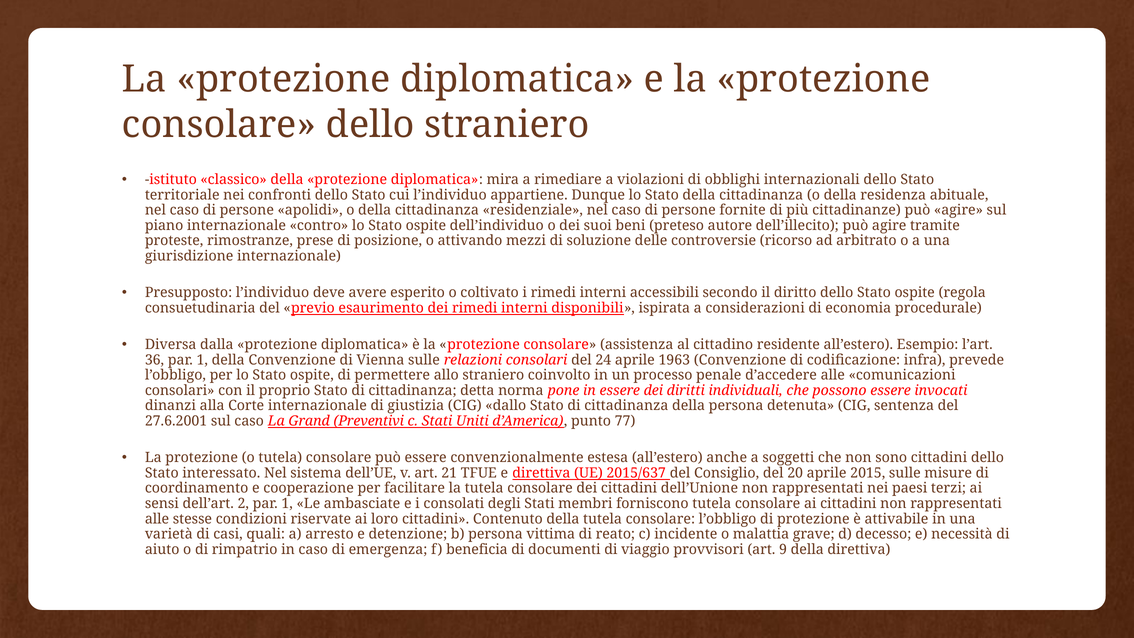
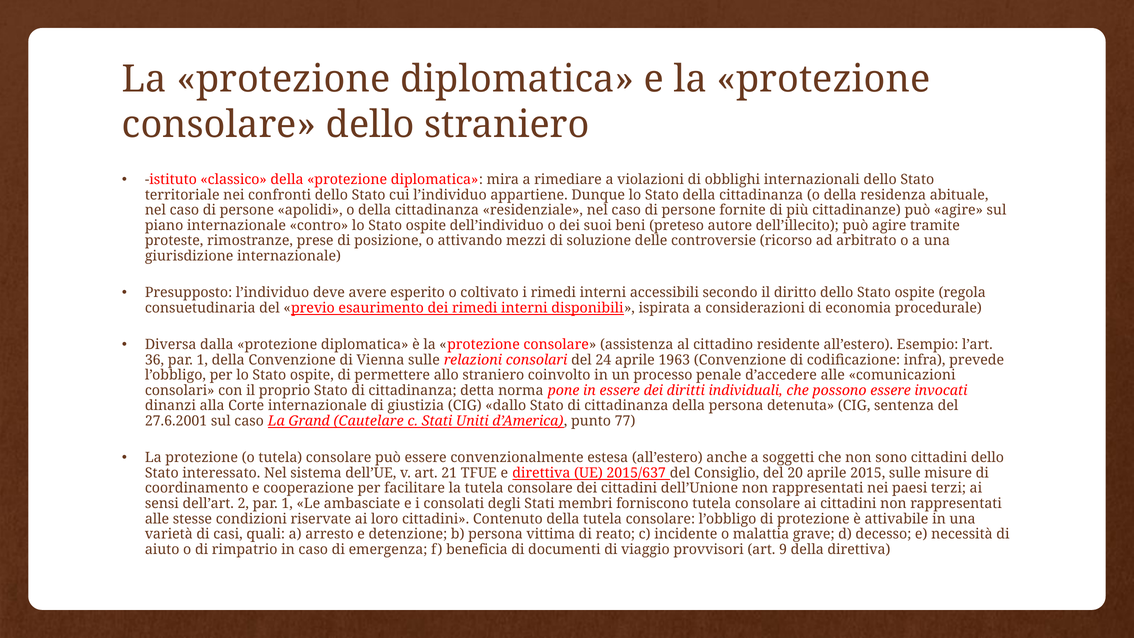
Preventivi: Preventivi -> Cautelare
